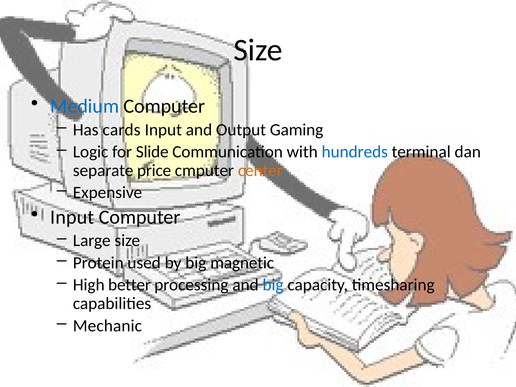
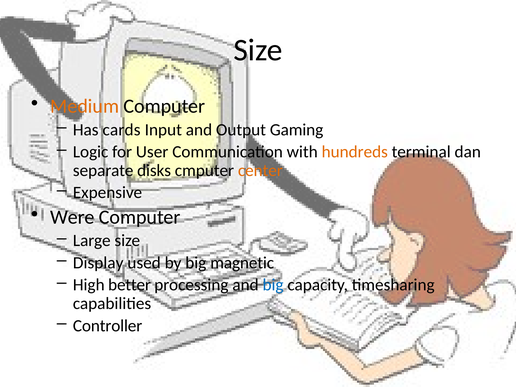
Medium colour: blue -> orange
Slide: Slide -> User
hundreds colour: blue -> orange
price: price -> disks
Input at (72, 217): Input -> Were
Protein: Protein -> Display
Mechanic: Mechanic -> Controller
